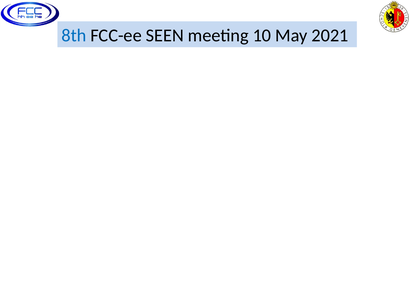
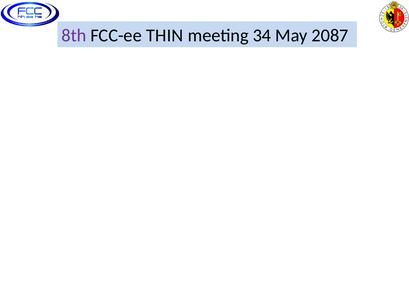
8th colour: blue -> purple
SEEN: SEEN -> THIN
10: 10 -> 34
2021: 2021 -> 2087
